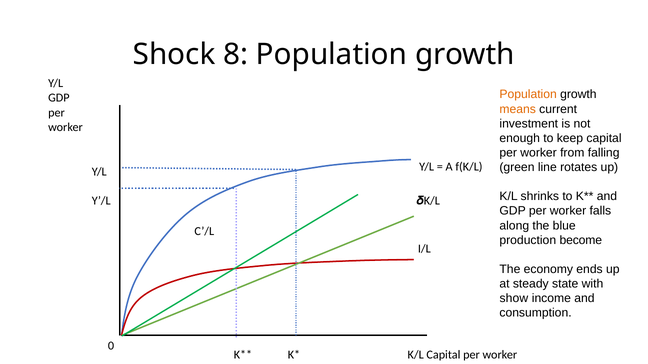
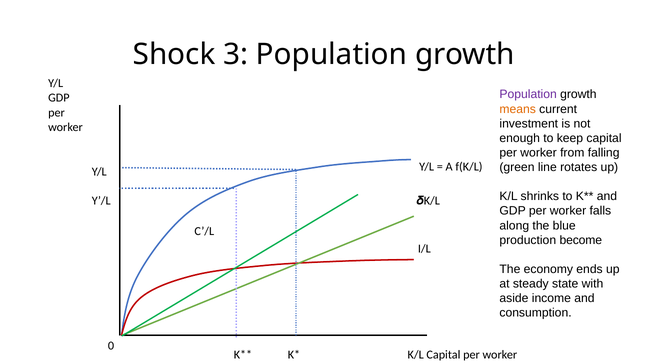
8: 8 -> 3
Population at (528, 95) colour: orange -> purple
show: show -> aside
